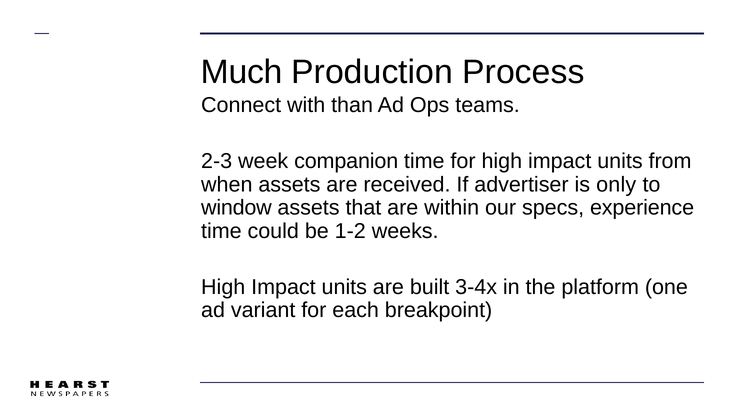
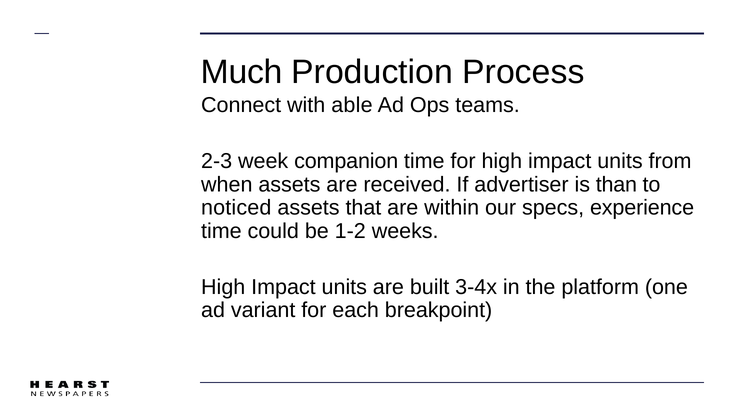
than: than -> able
only: only -> than
window: window -> noticed
